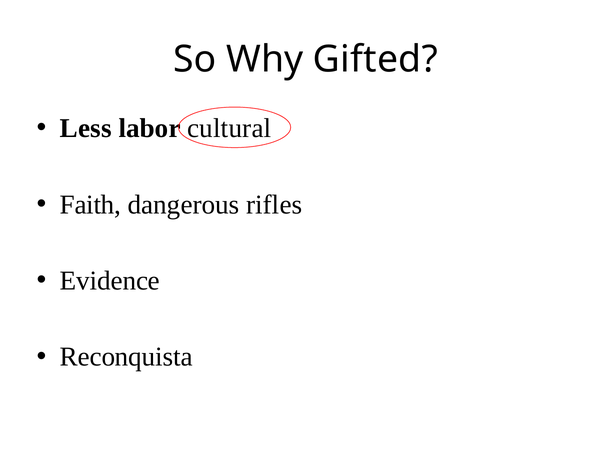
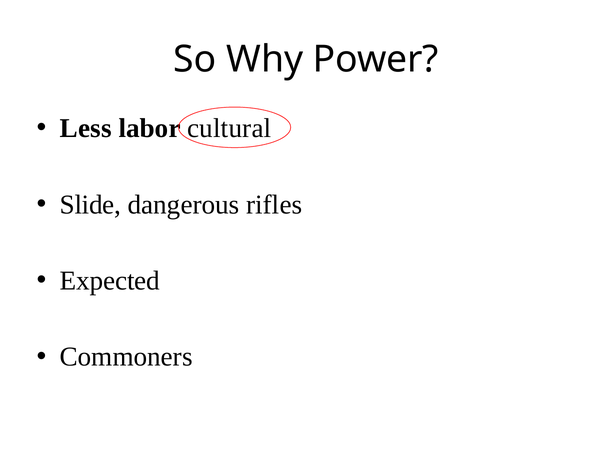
Gifted: Gifted -> Power
Faith: Faith -> Slide
Evidence: Evidence -> Expected
Reconquista: Reconquista -> Commoners
